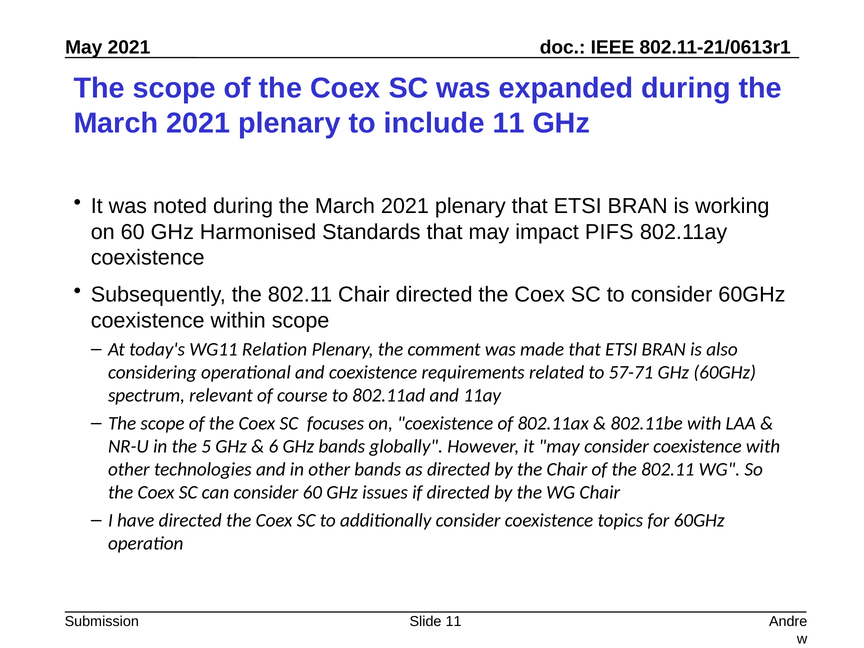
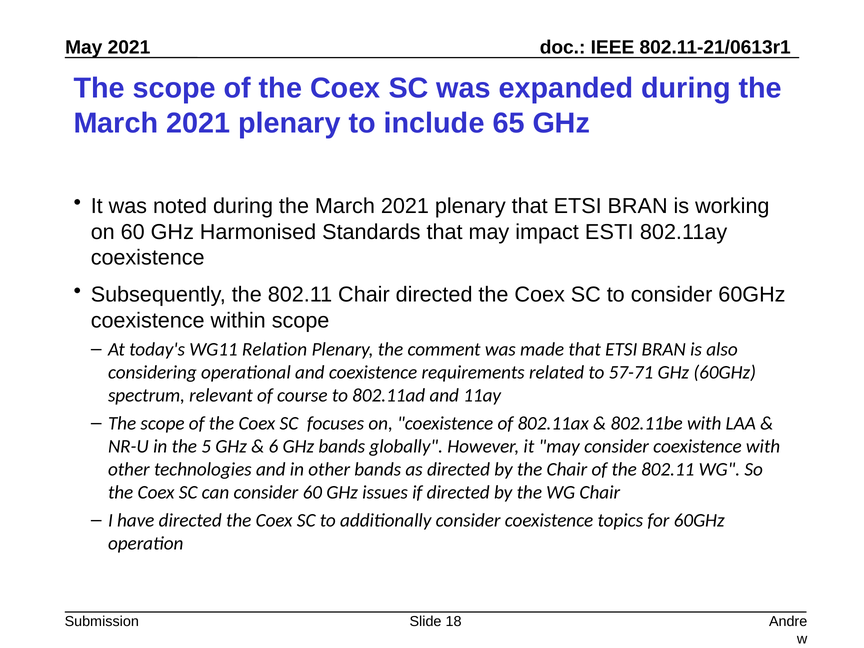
include 11: 11 -> 65
PIFS: PIFS -> ESTI
Slide 11: 11 -> 18
